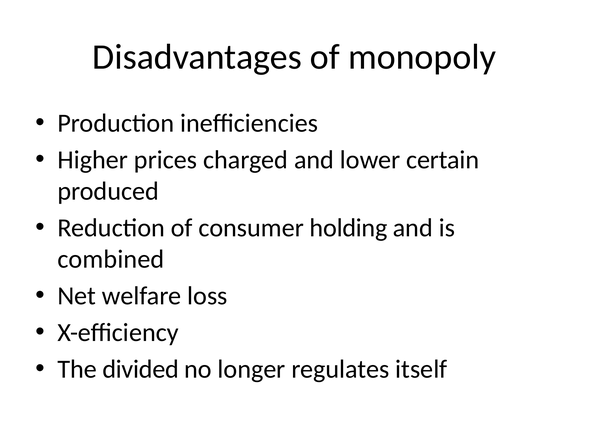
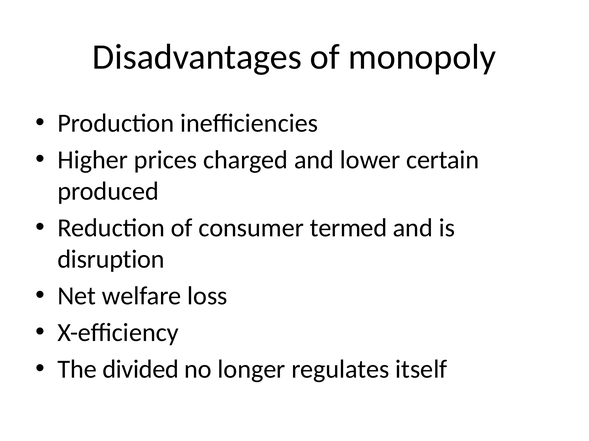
holding: holding -> termed
combined: combined -> disruption
